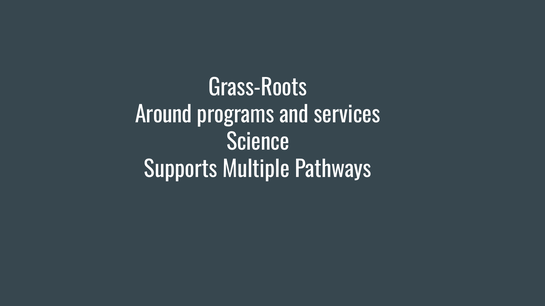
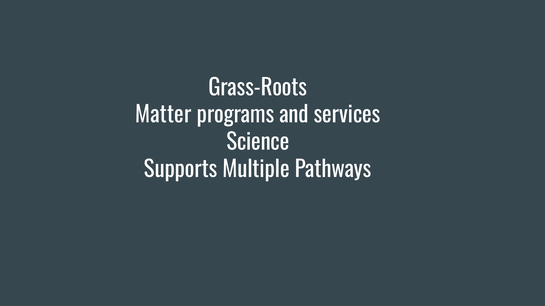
Around: Around -> Matter
